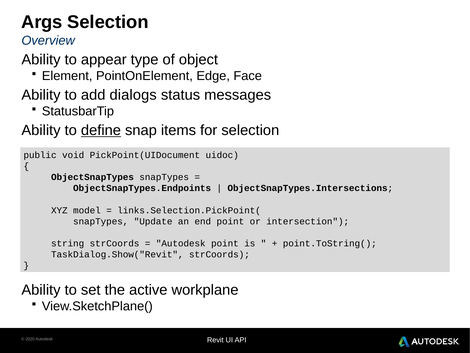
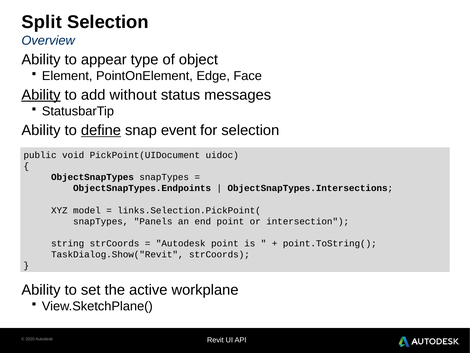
Args: Args -> Split
Ability at (41, 95) underline: none -> present
dialogs: dialogs -> without
items: items -> event
Update: Update -> Panels
